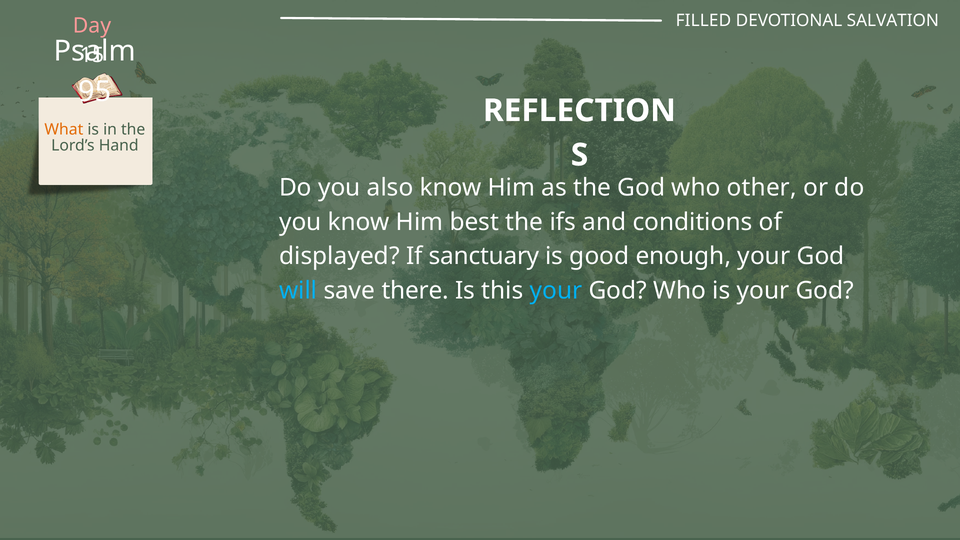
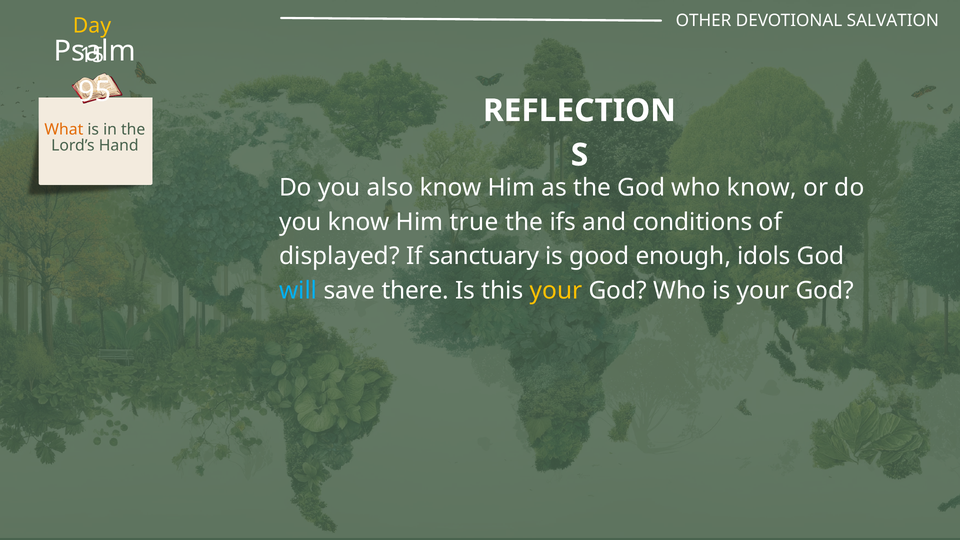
FILLED: FILLED -> OTHER
Day colour: pink -> yellow
who other: other -> know
best: best -> true
enough your: your -> idols
your at (556, 291) colour: light blue -> yellow
